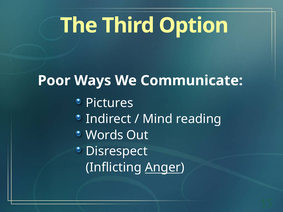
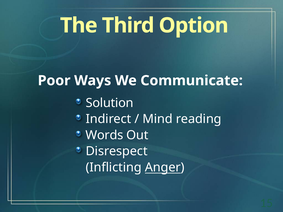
Pictures: Pictures -> Solution
